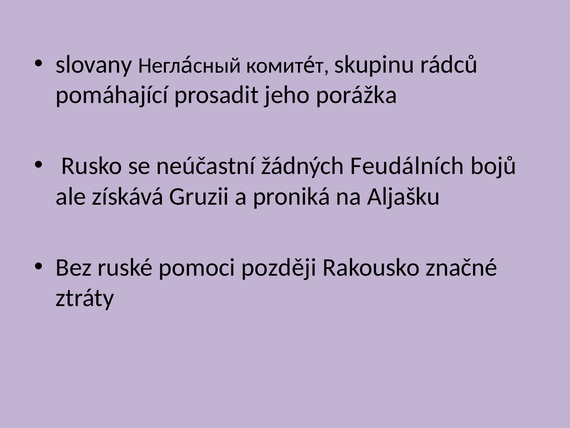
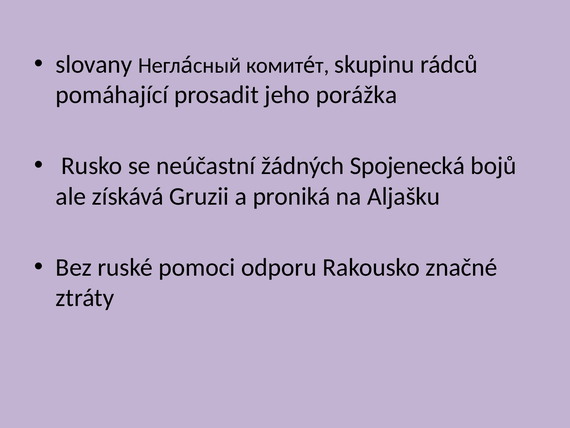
Feudálních: Feudálních -> Spojenecká
později: později -> odporu
